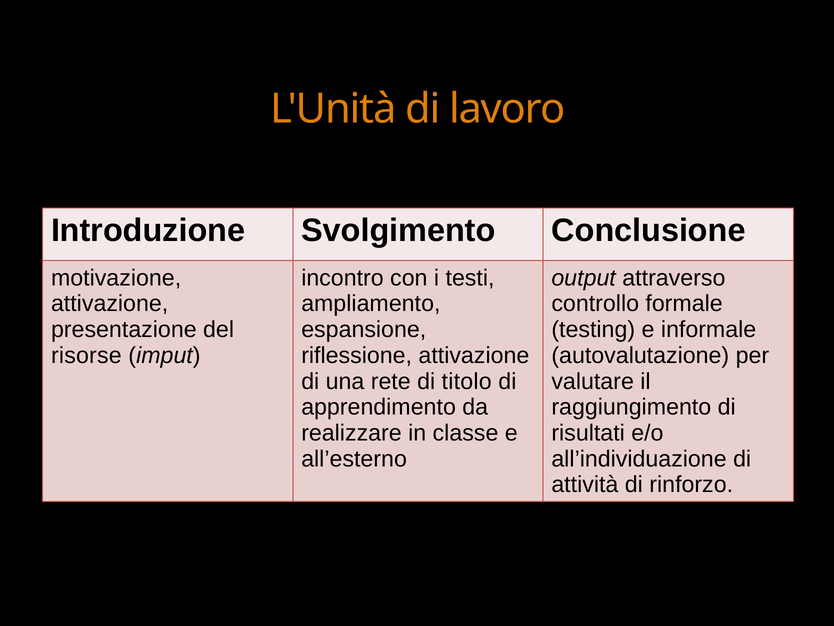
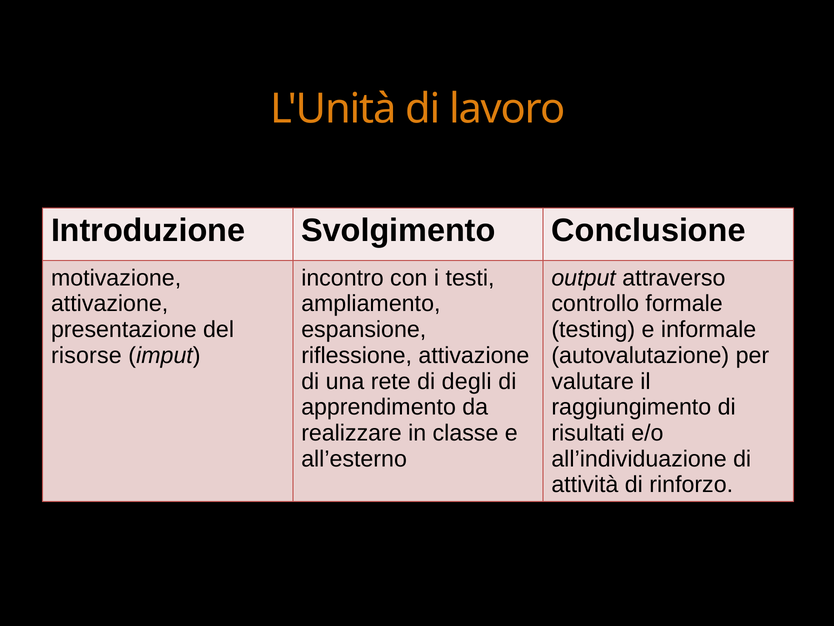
titolo: titolo -> degli
